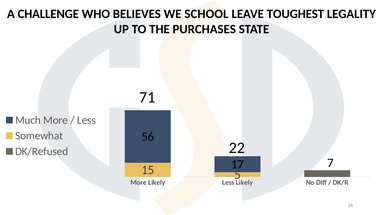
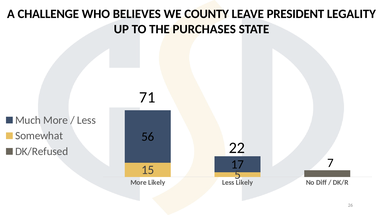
SCHOOL: SCHOOL -> COUNTY
TOUGHEST: TOUGHEST -> PRESIDENT
